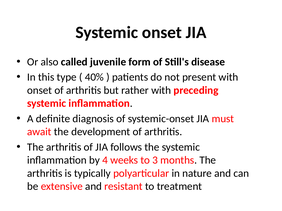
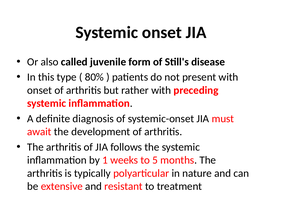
40%: 40% -> 80%
4: 4 -> 1
3: 3 -> 5
